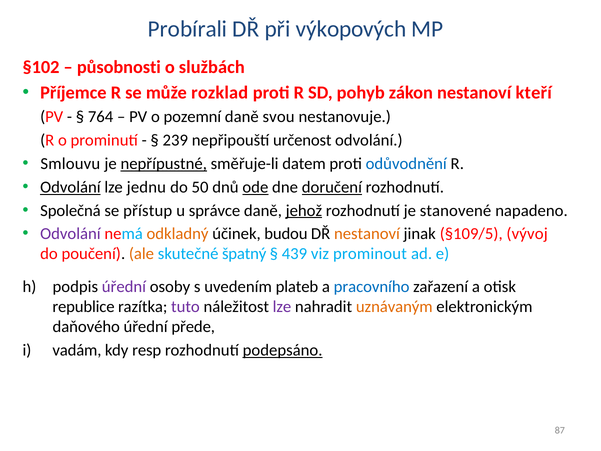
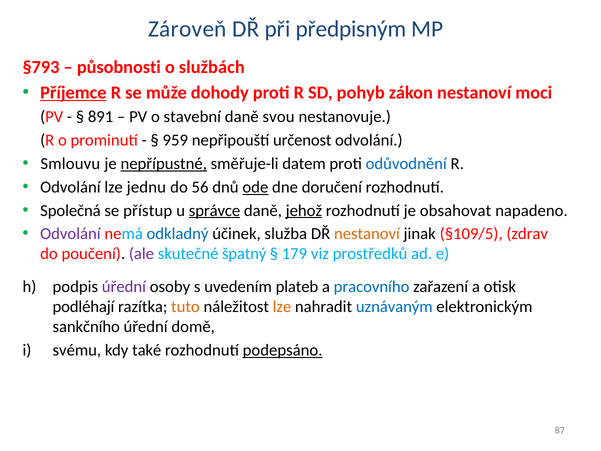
Probírali: Probírali -> Zároveň
výkopových: výkopových -> předpisným
§102: §102 -> §793
Příjemce underline: none -> present
rozklad: rozklad -> dohody
kteří: kteří -> moci
764: 764 -> 891
pozemní: pozemní -> stavební
239: 239 -> 959
Odvolání at (70, 187) underline: present -> none
50: 50 -> 56
doručení underline: present -> none
správce underline: none -> present
stanovené: stanovené -> obsahovat
odkladný colour: orange -> blue
budou: budou -> služba
vývoj: vývoj -> zdrav
ale colour: orange -> purple
439: 439 -> 179
prominout: prominout -> prostředků
republice: republice -> podléhají
tuto colour: purple -> orange
lze at (282, 307) colour: purple -> orange
uznávaným colour: orange -> blue
daňového: daňového -> sankčního
přede: přede -> domě
vadám: vadám -> svému
resp: resp -> také
